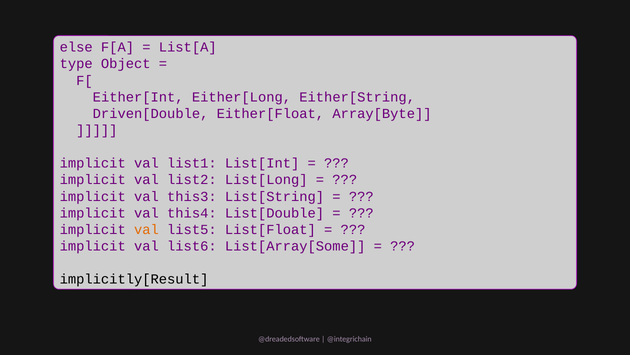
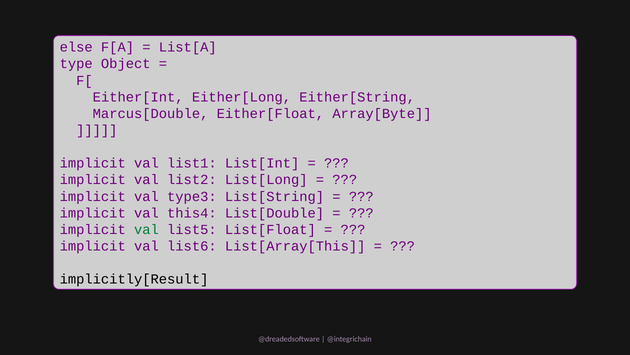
Driven[Double: Driven[Double -> Marcus[Double
this3: this3 -> type3
val at (146, 229) colour: orange -> green
List[Array[Some: List[Array[Some -> List[Array[This
